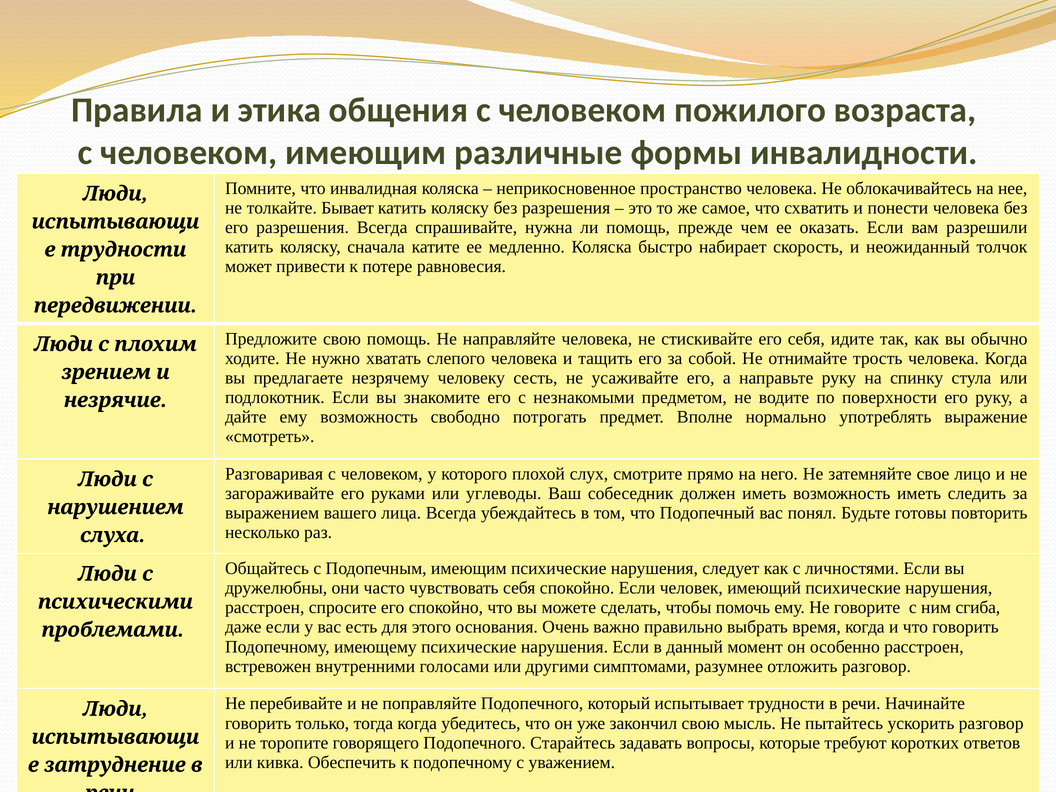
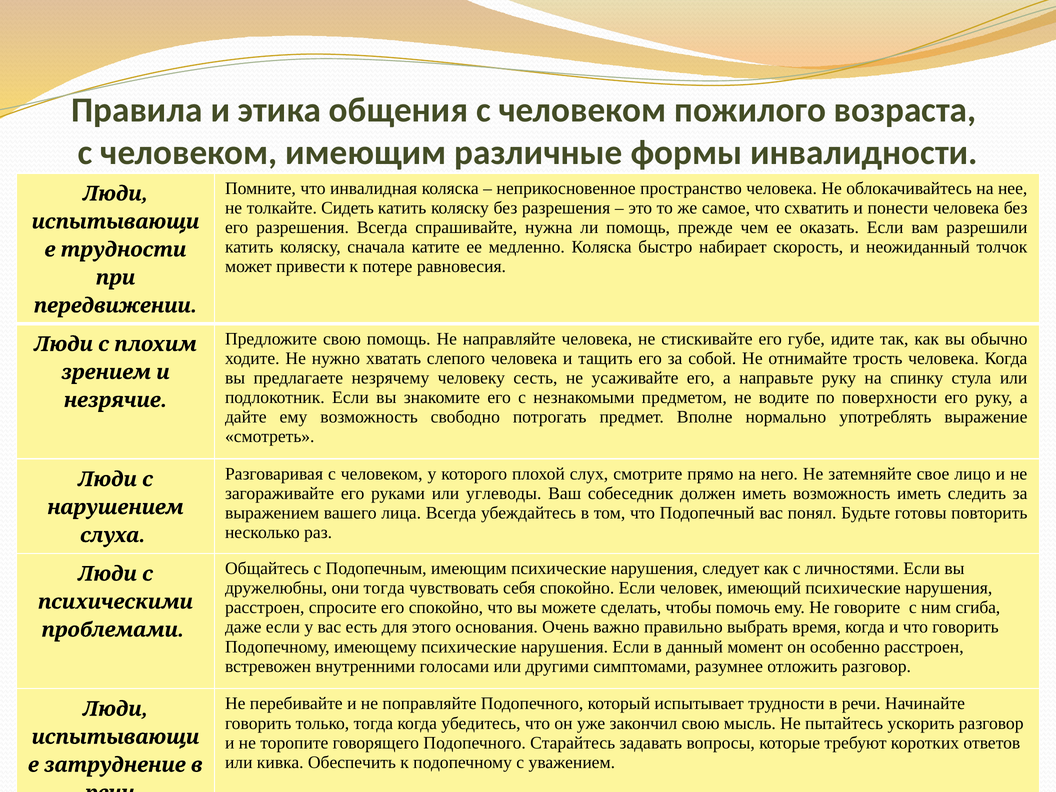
Бывает: Бывает -> Сидеть
его себя: себя -> губе
они часто: часто -> тогда
